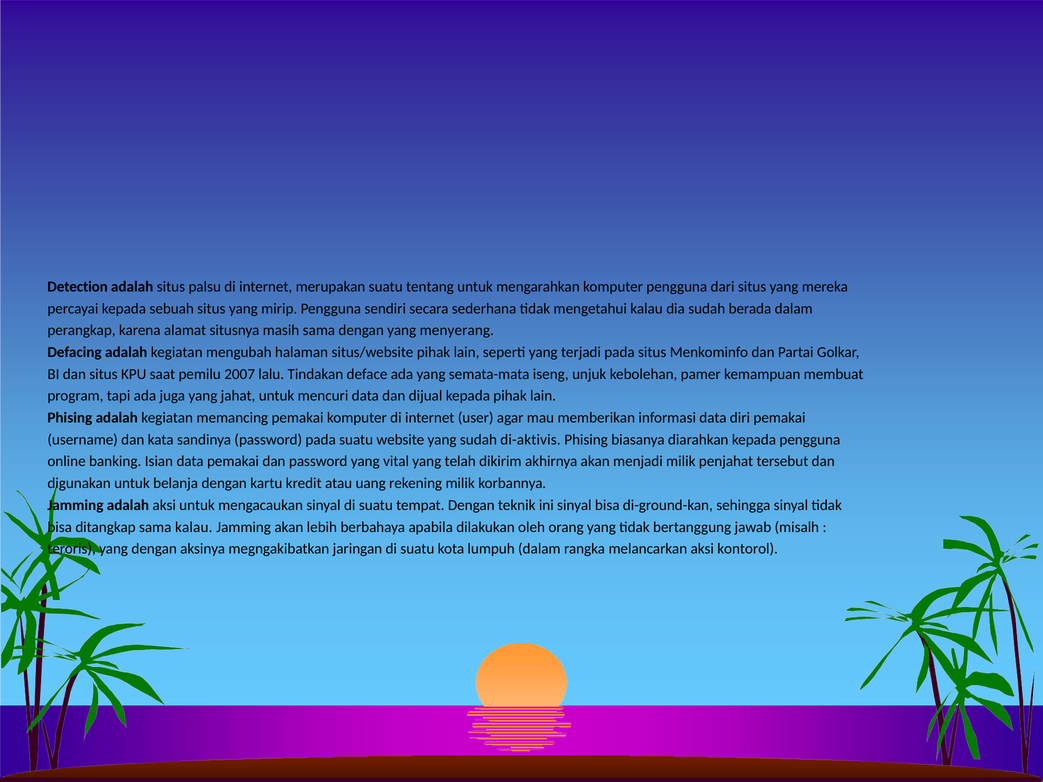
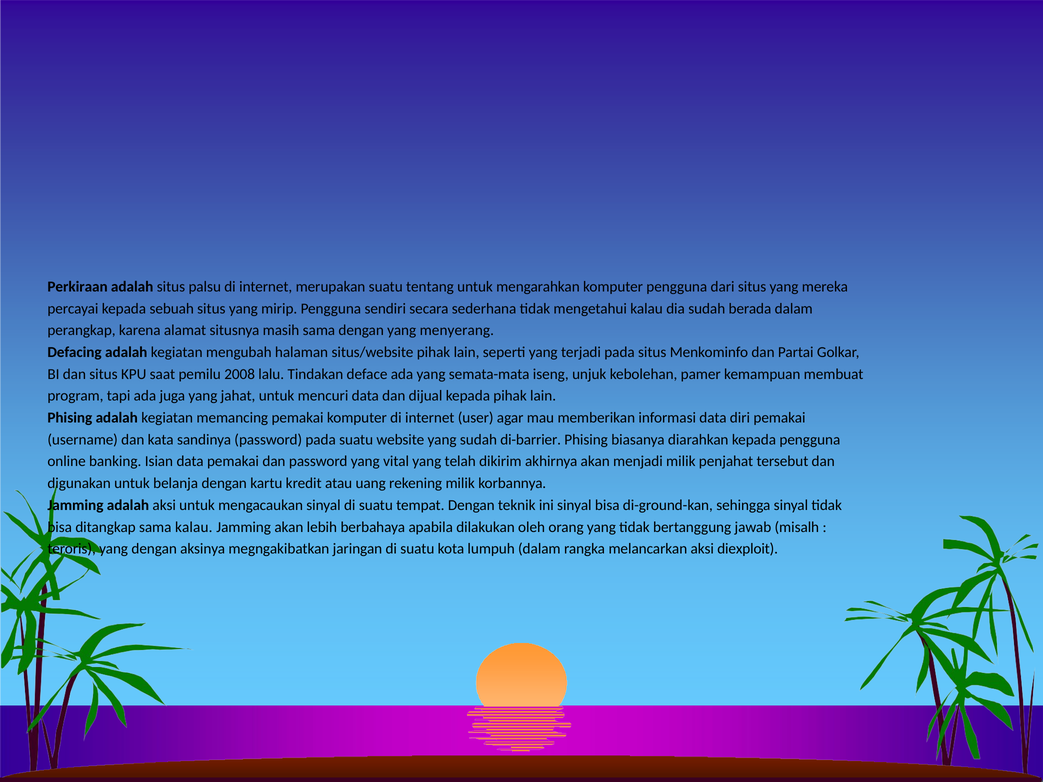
Detection: Detection -> Perkiraan
2007: 2007 -> 2008
di-aktivis: di-aktivis -> di-barrier
kontorol: kontorol -> diexploit
